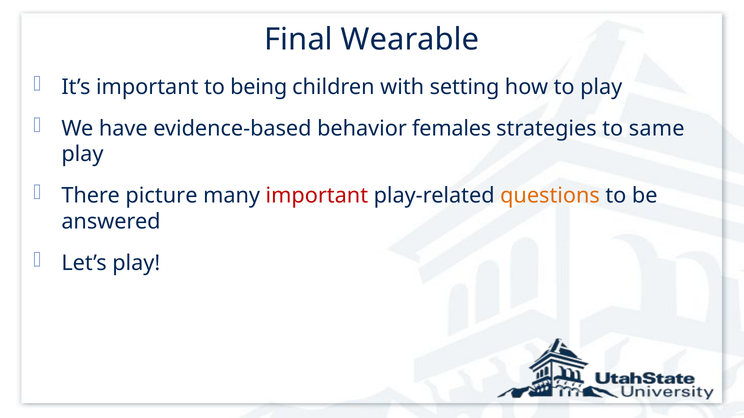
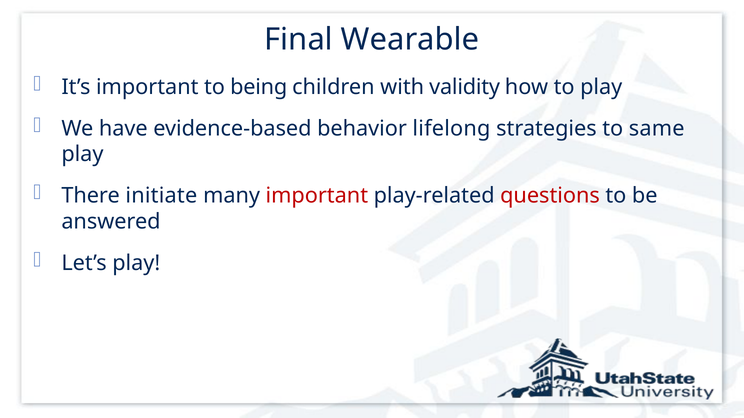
setting: setting -> validity
females: females -> lifelong
picture: picture -> initiate
questions colour: orange -> red
